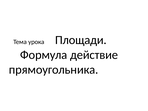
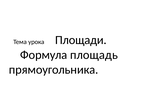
действие: действие -> площадь
